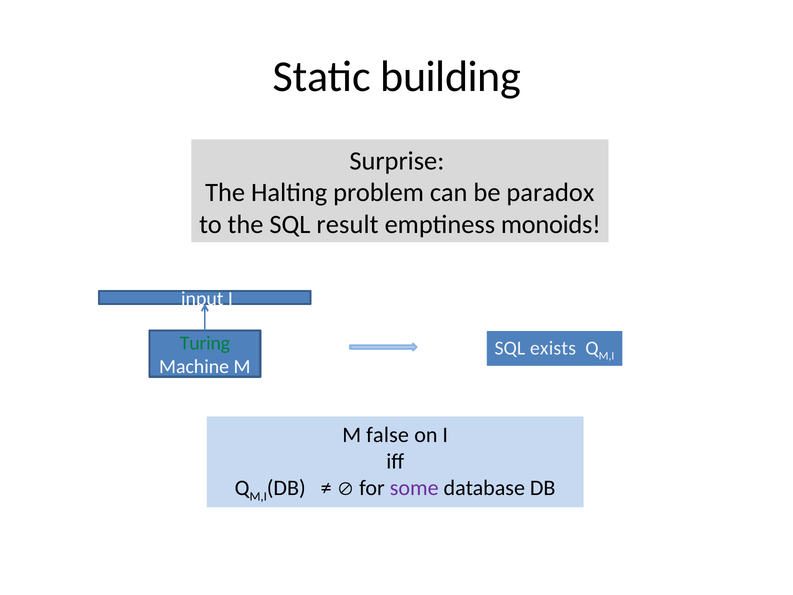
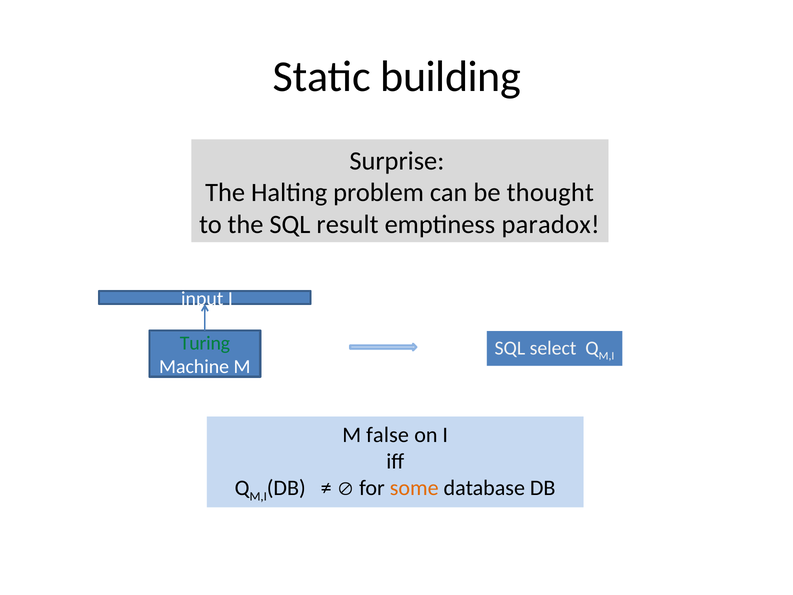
paradox: paradox -> thought
monoids: monoids -> paradox
exists: exists -> select
some colour: purple -> orange
